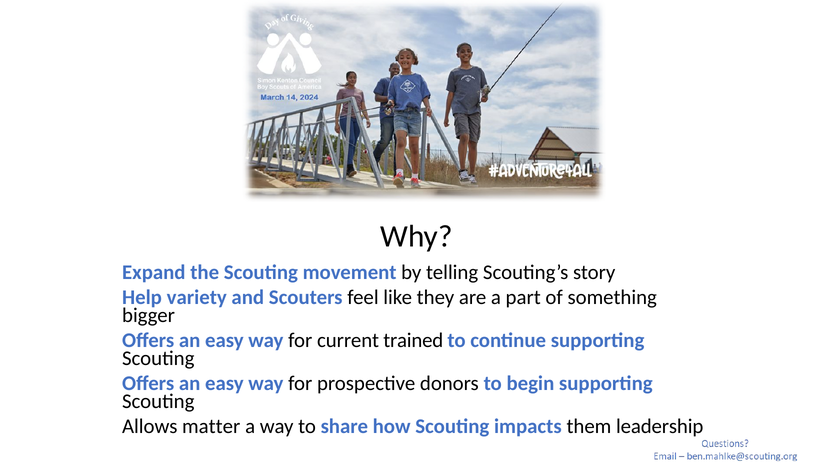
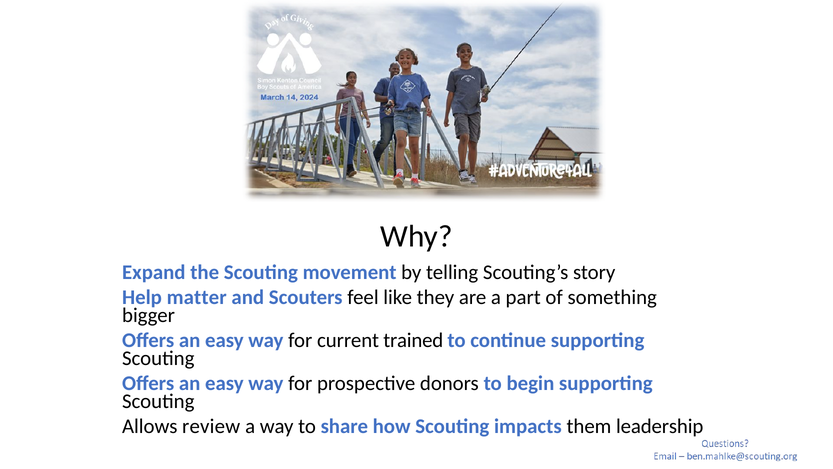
variety: variety -> matter
matter: matter -> review
